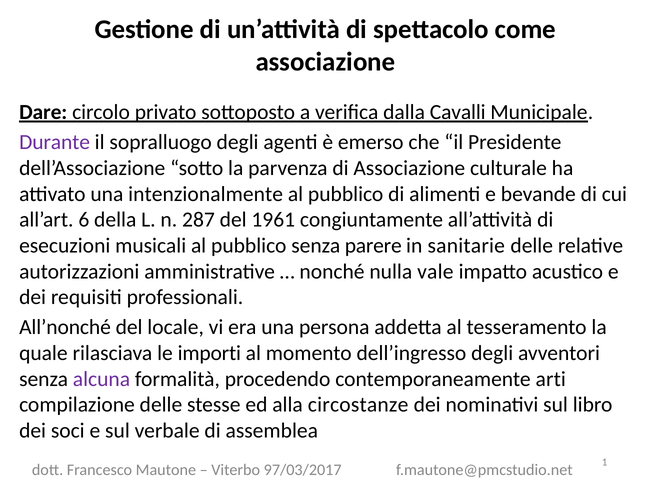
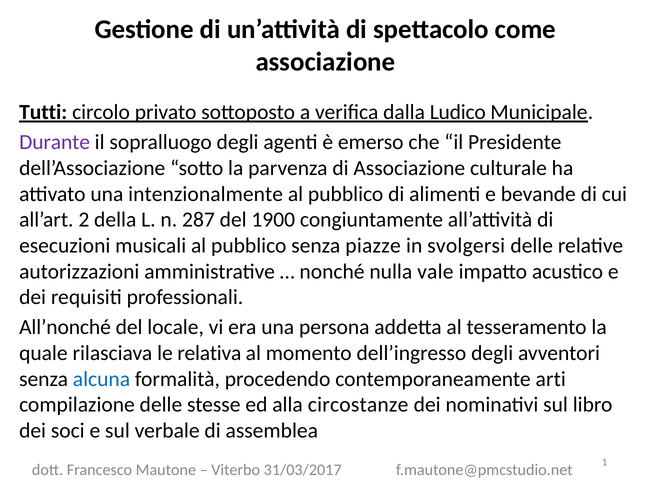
Dare: Dare -> Tutti
Cavalli: Cavalli -> Ludico
6: 6 -> 2
1961: 1961 -> 1900
parere: parere -> piazze
sanitarie: sanitarie -> svolgersi
importi: importi -> relativa
alcuna colour: purple -> blue
97/03/2017: 97/03/2017 -> 31/03/2017
